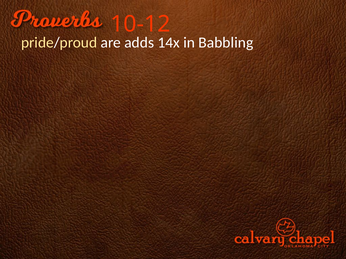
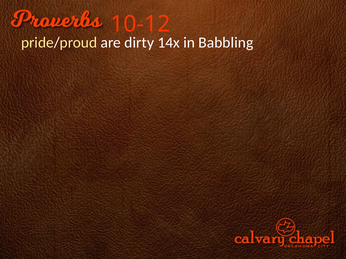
adds: adds -> dirty
